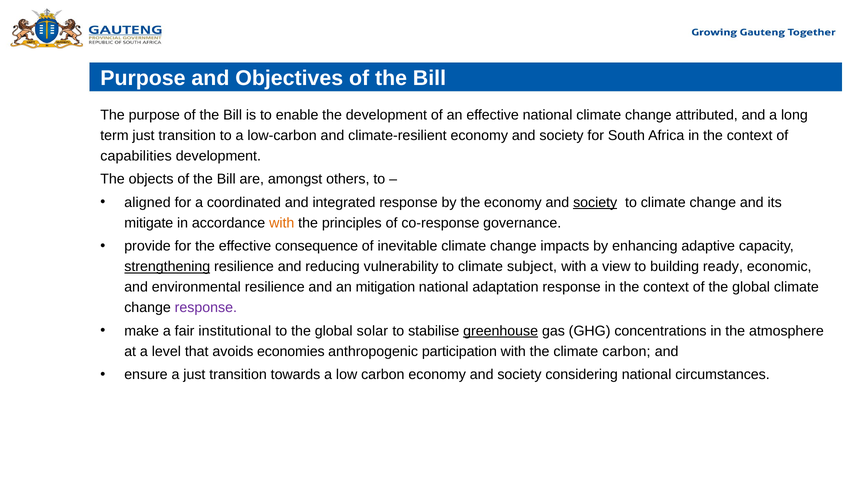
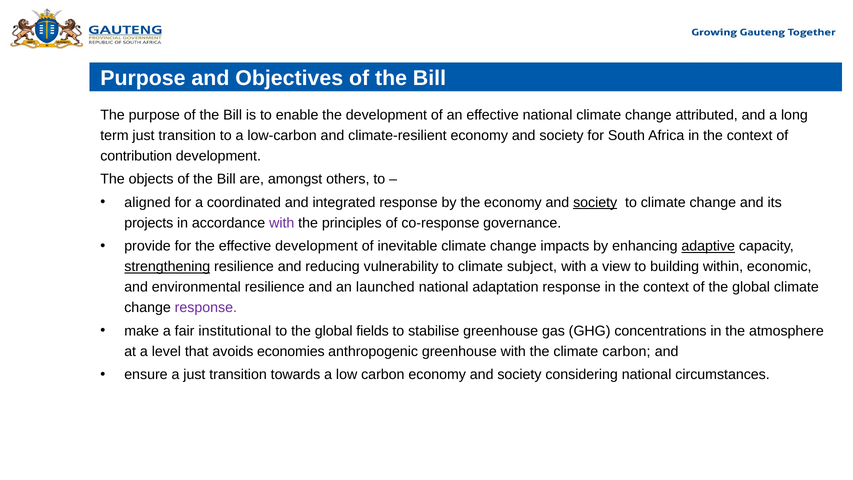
capabilities: capabilities -> contribution
mitigate: mitigate -> projects
with at (282, 223) colour: orange -> purple
effective consequence: consequence -> development
adaptive underline: none -> present
ready: ready -> within
mitigation: mitigation -> launched
solar: solar -> fields
greenhouse at (501, 331) underline: present -> none
anthropogenic participation: participation -> greenhouse
